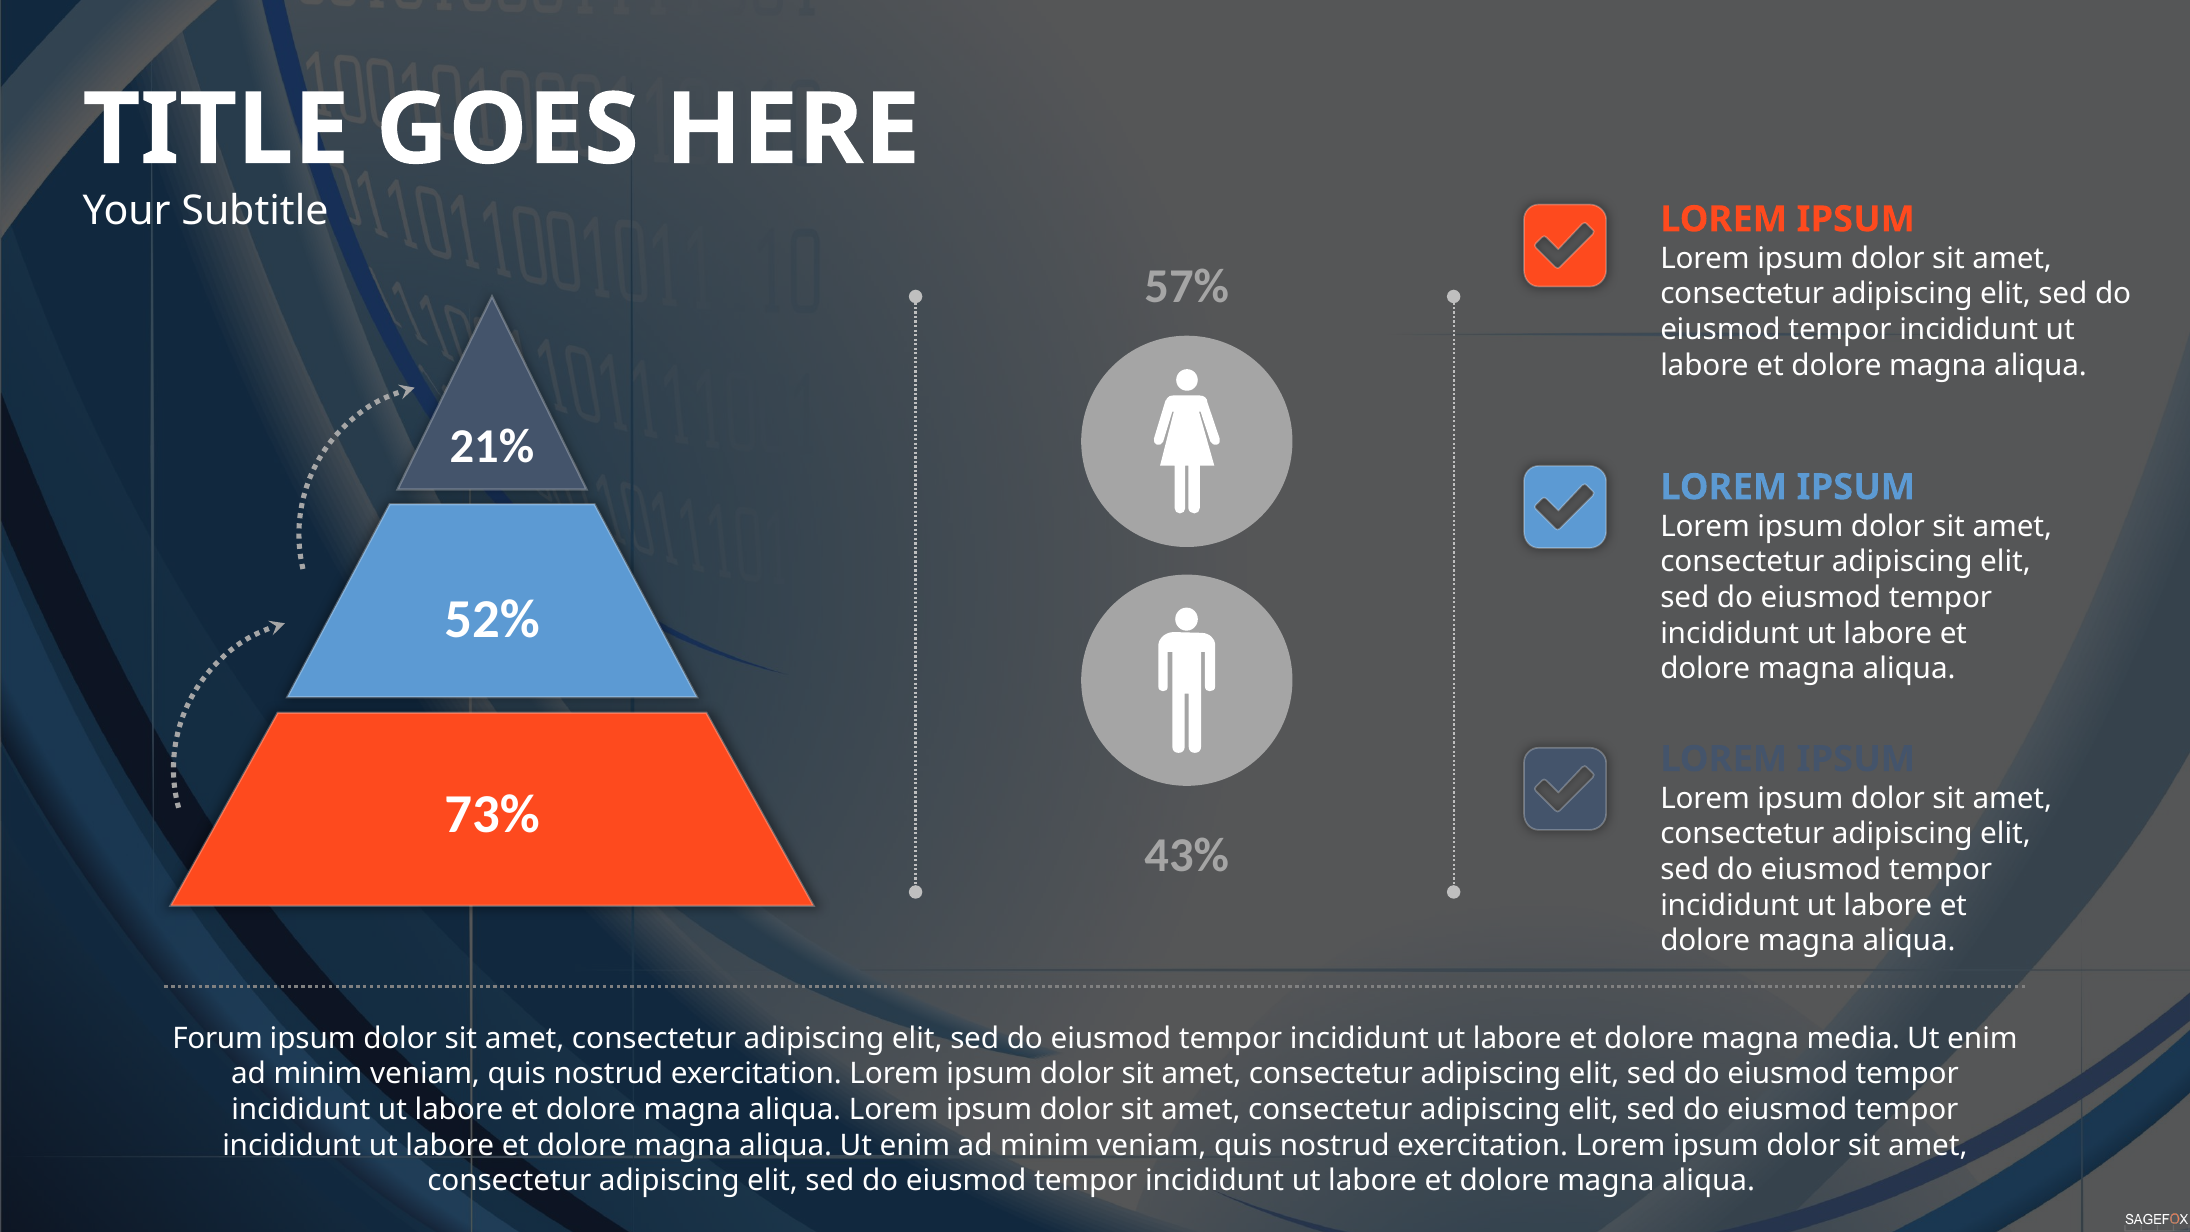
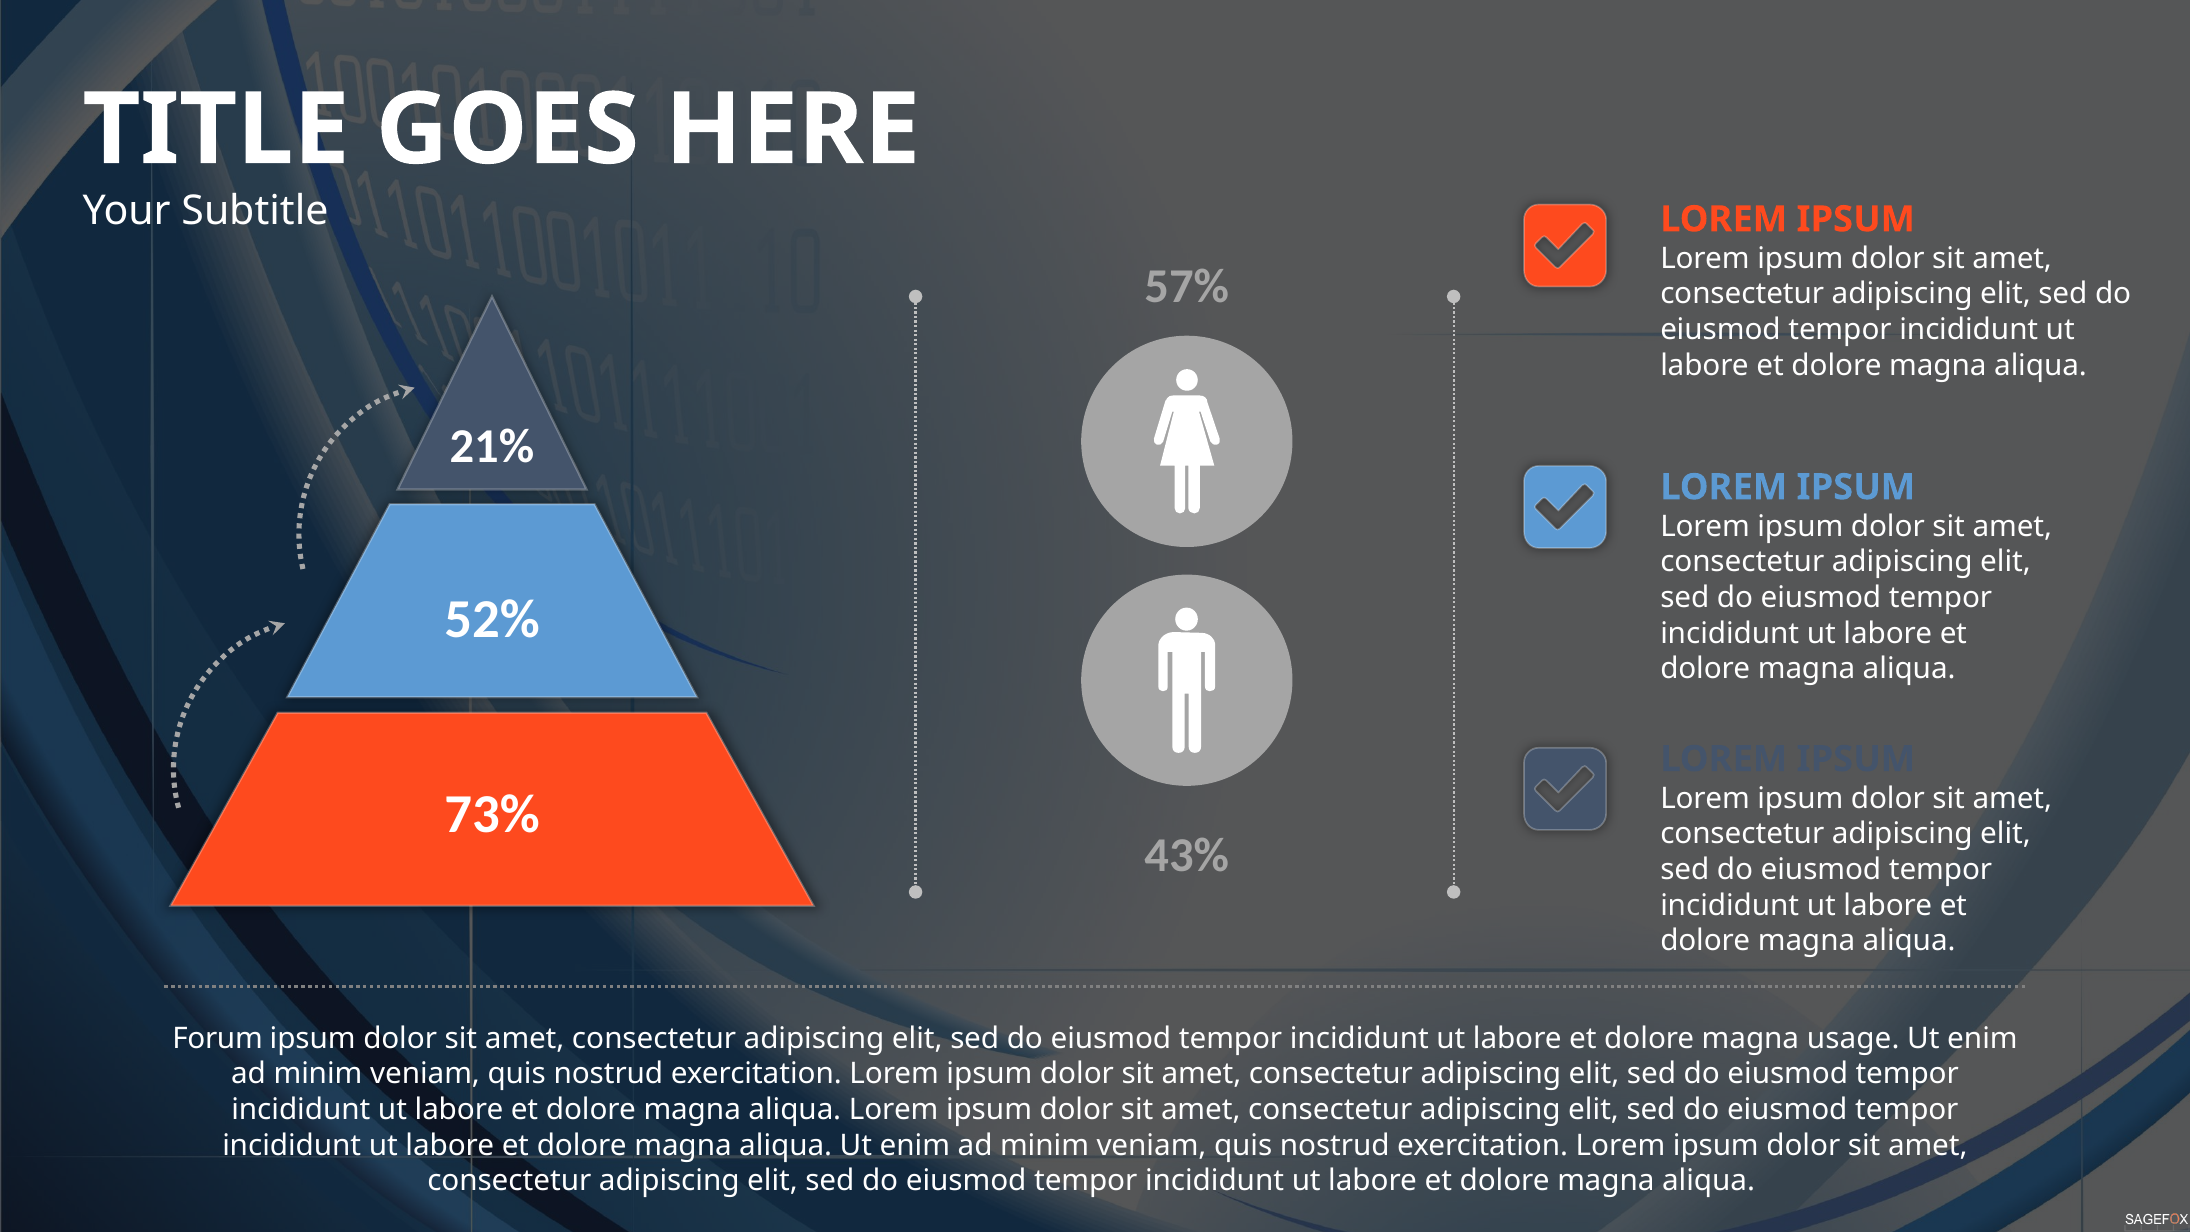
media: media -> usage
